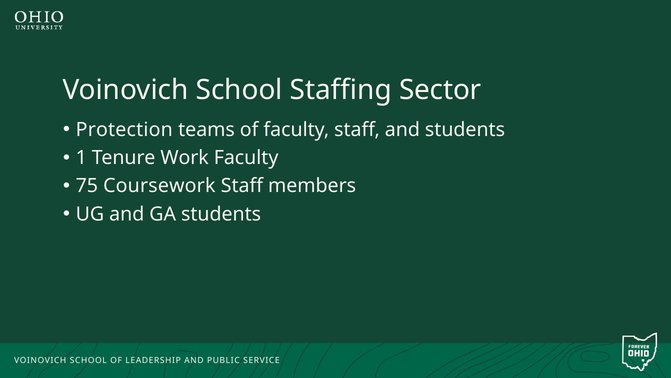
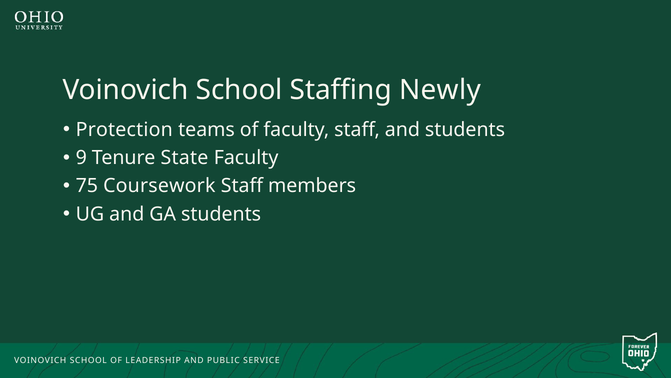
Sector: Sector -> Newly
1: 1 -> 9
Work: Work -> State
